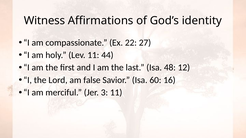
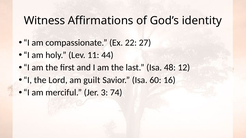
false: false -> guilt
3 11: 11 -> 74
